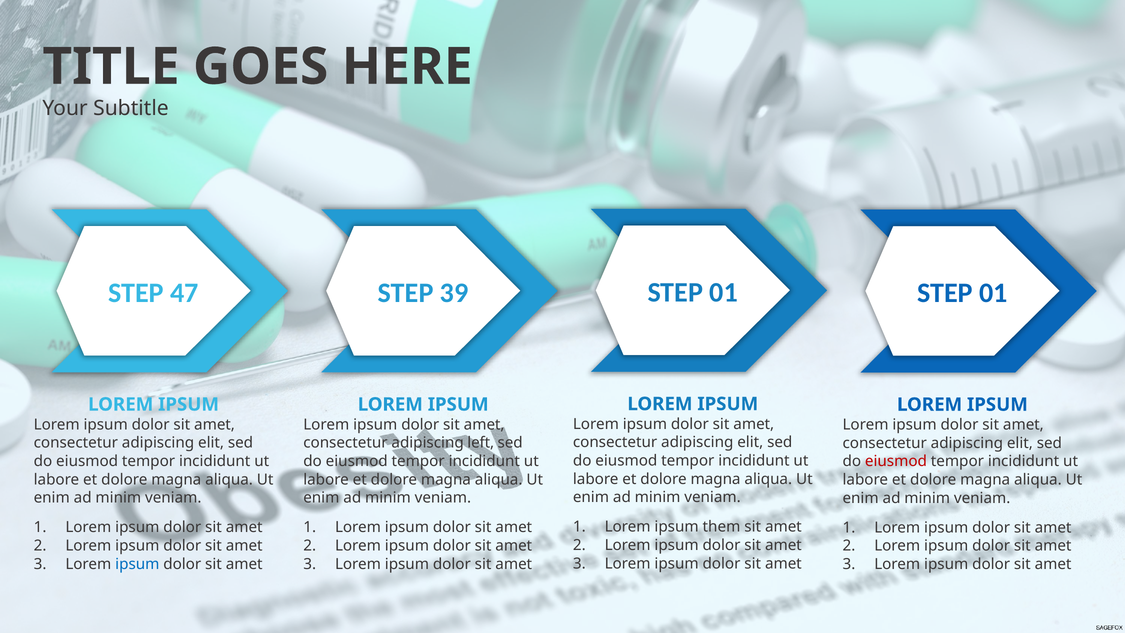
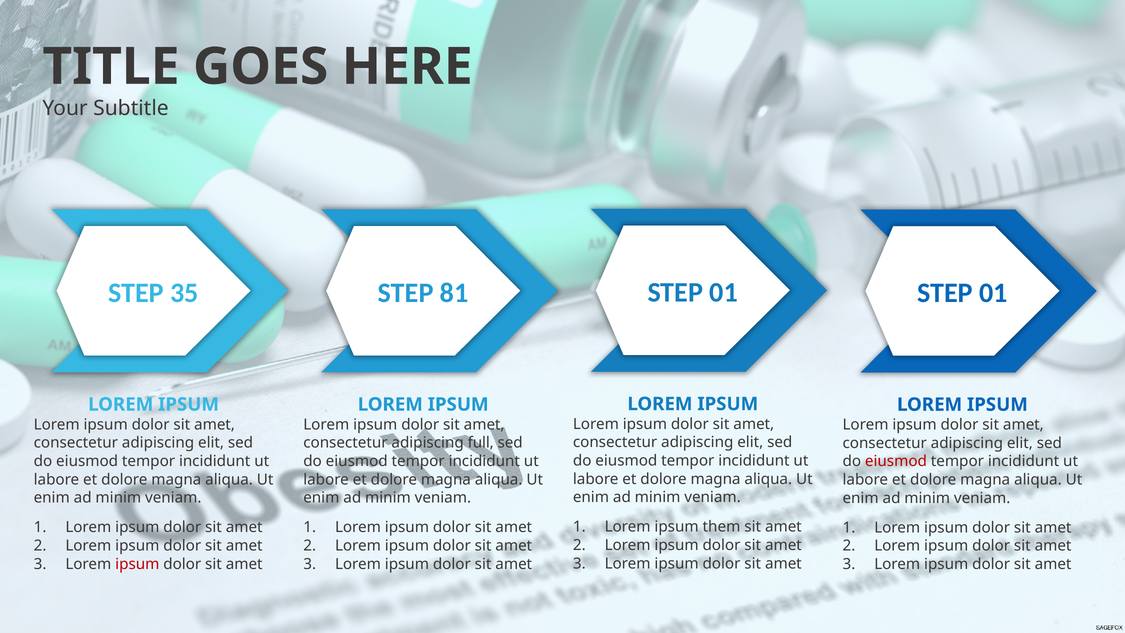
47: 47 -> 35
39: 39 -> 81
left: left -> full
ipsum at (137, 564) colour: blue -> red
